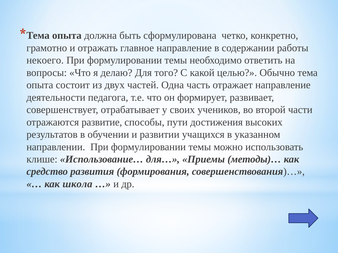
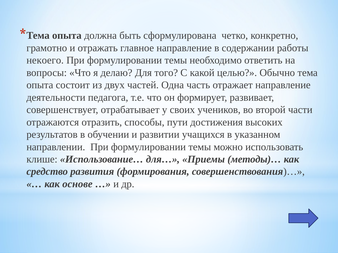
развитие: развитие -> отразить
школа: школа -> основе
